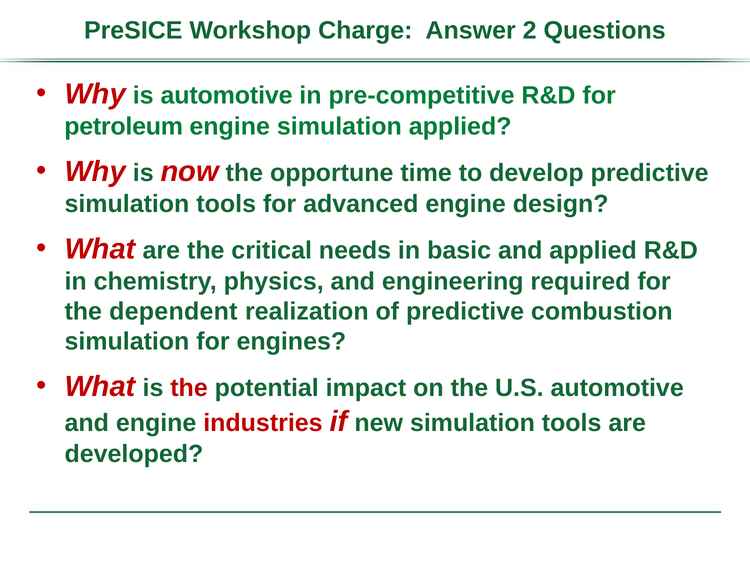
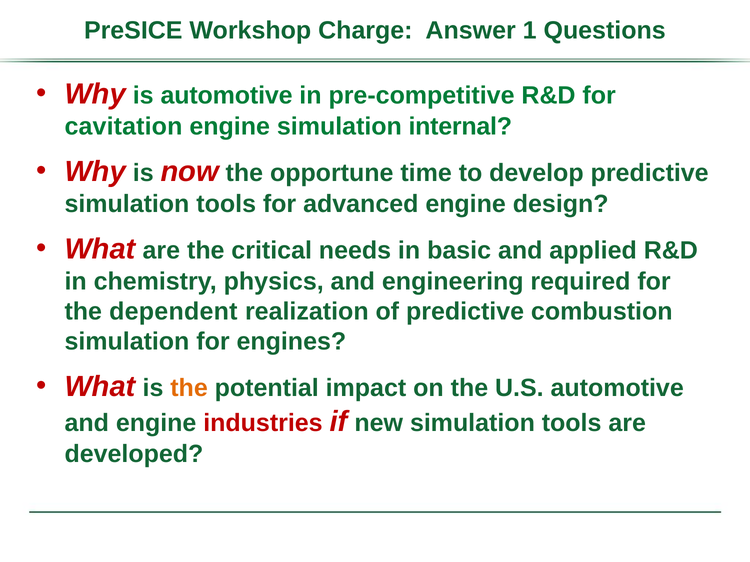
2: 2 -> 1
petroleum: petroleum -> cavitation
simulation applied: applied -> internal
the at (189, 388) colour: red -> orange
